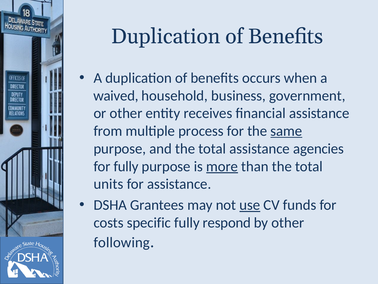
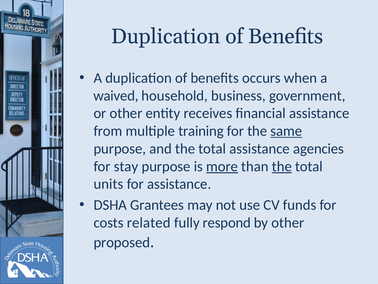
process: process -> training
for fully: fully -> stay
the at (282, 166) underline: none -> present
use underline: present -> none
specific: specific -> related
following: following -> proposed
